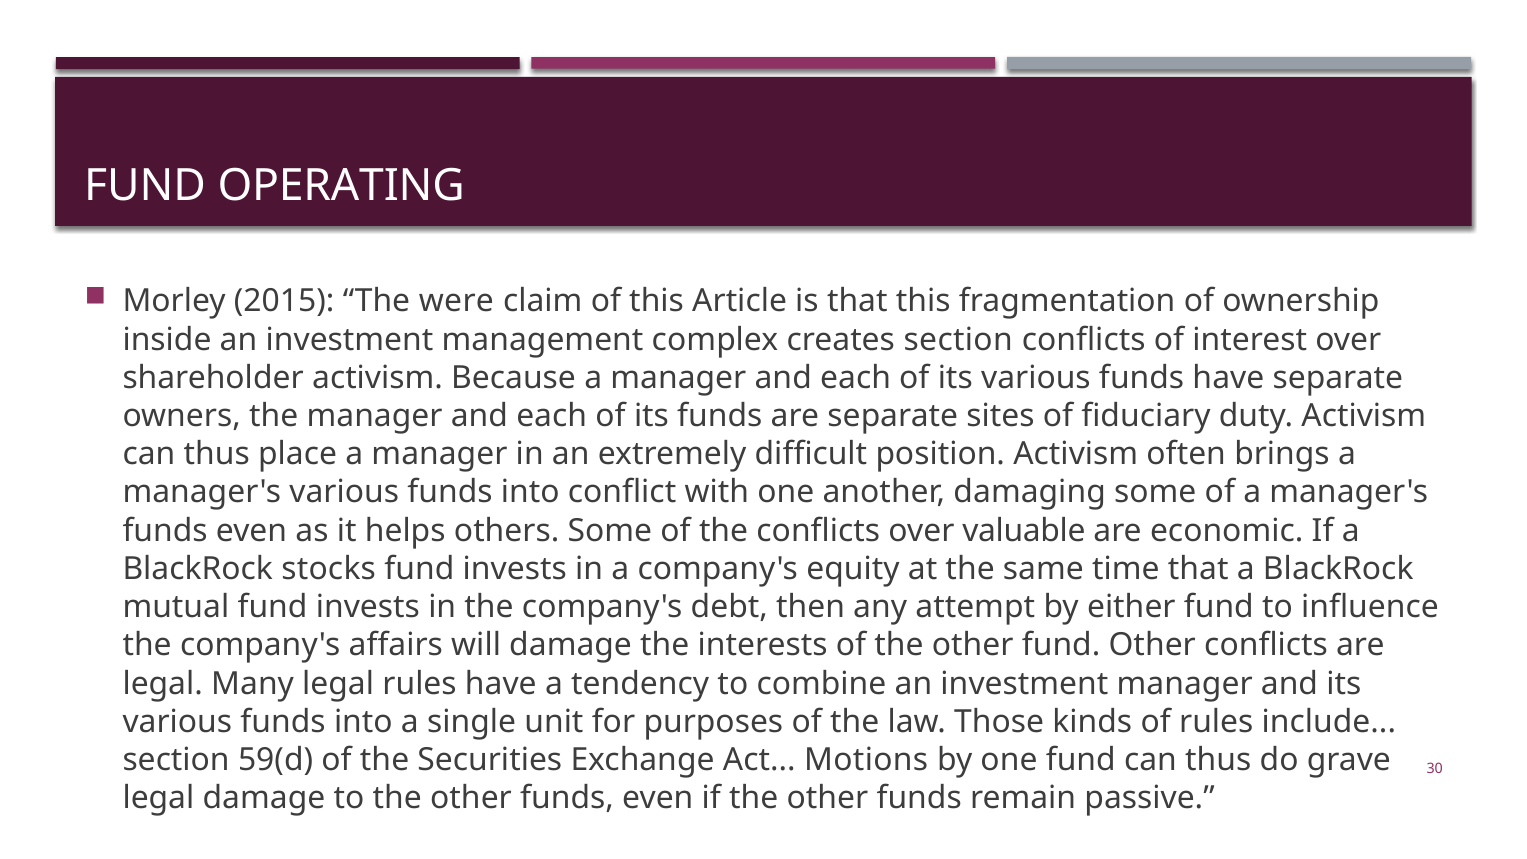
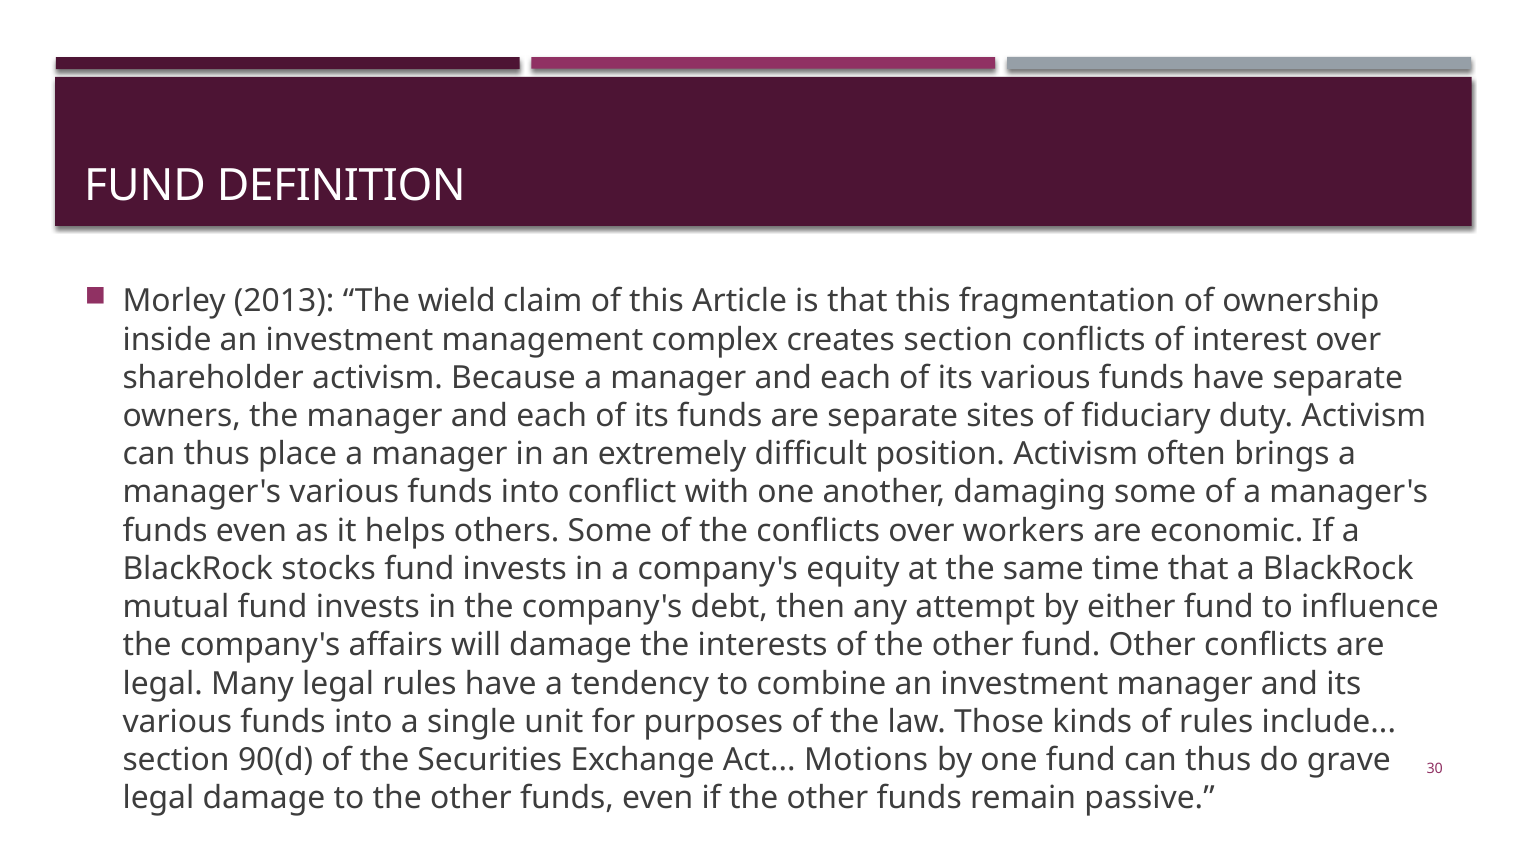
OPERATING: OPERATING -> DEFINITION
2015: 2015 -> 2013
were: were -> wield
valuable: valuable -> workers
59(d: 59(d -> 90(d
